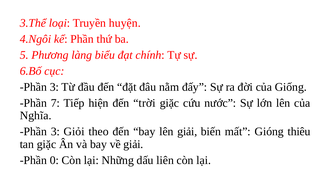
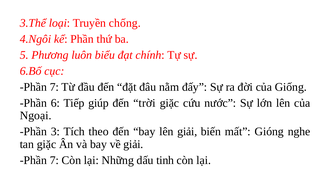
huyện: huyện -> chống
làng: làng -> luôn
3 at (54, 87): 3 -> 7
7: 7 -> 6
hiện: hiện -> giúp
Nghĩa: Nghĩa -> Ngoại
Giỏi: Giỏi -> Tích
thiêu: thiêu -> nghe
0 at (54, 160): 0 -> 7
liên: liên -> tinh
